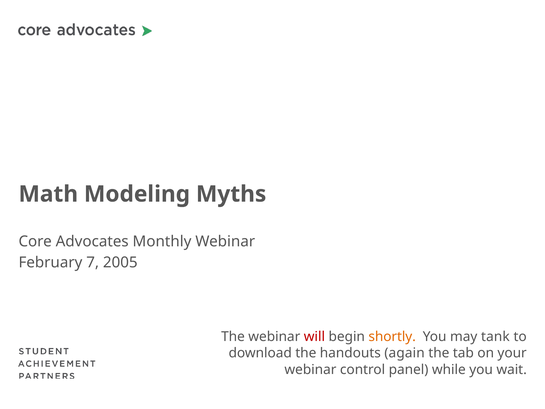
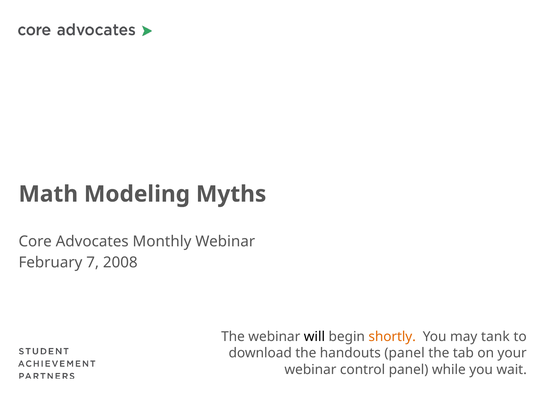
2005: 2005 -> 2008
will colour: red -> black
handouts again: again -> panel
